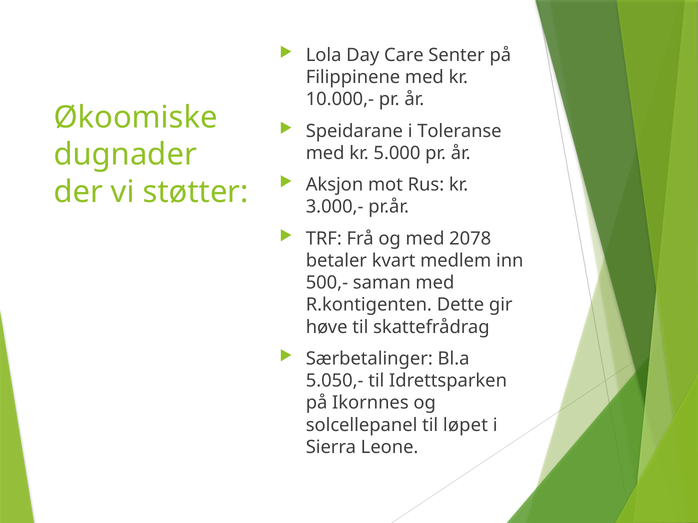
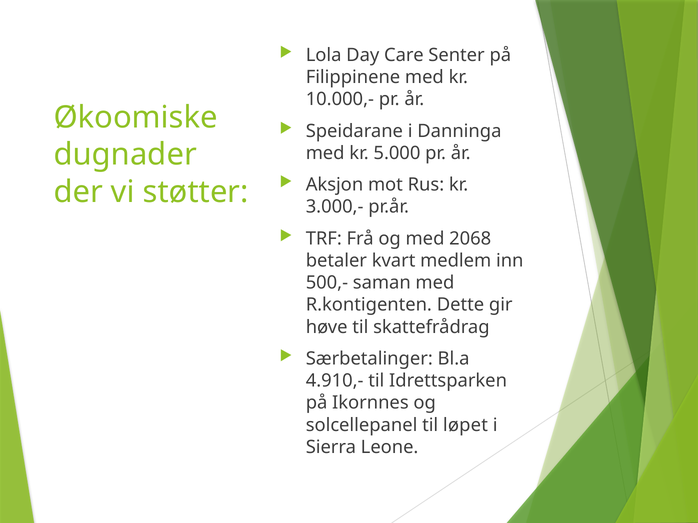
Toleranse: Toleranse -> Danninga
2078: 2078 -> 2068
5.050,-: 5.050,- -> 4.910,-
